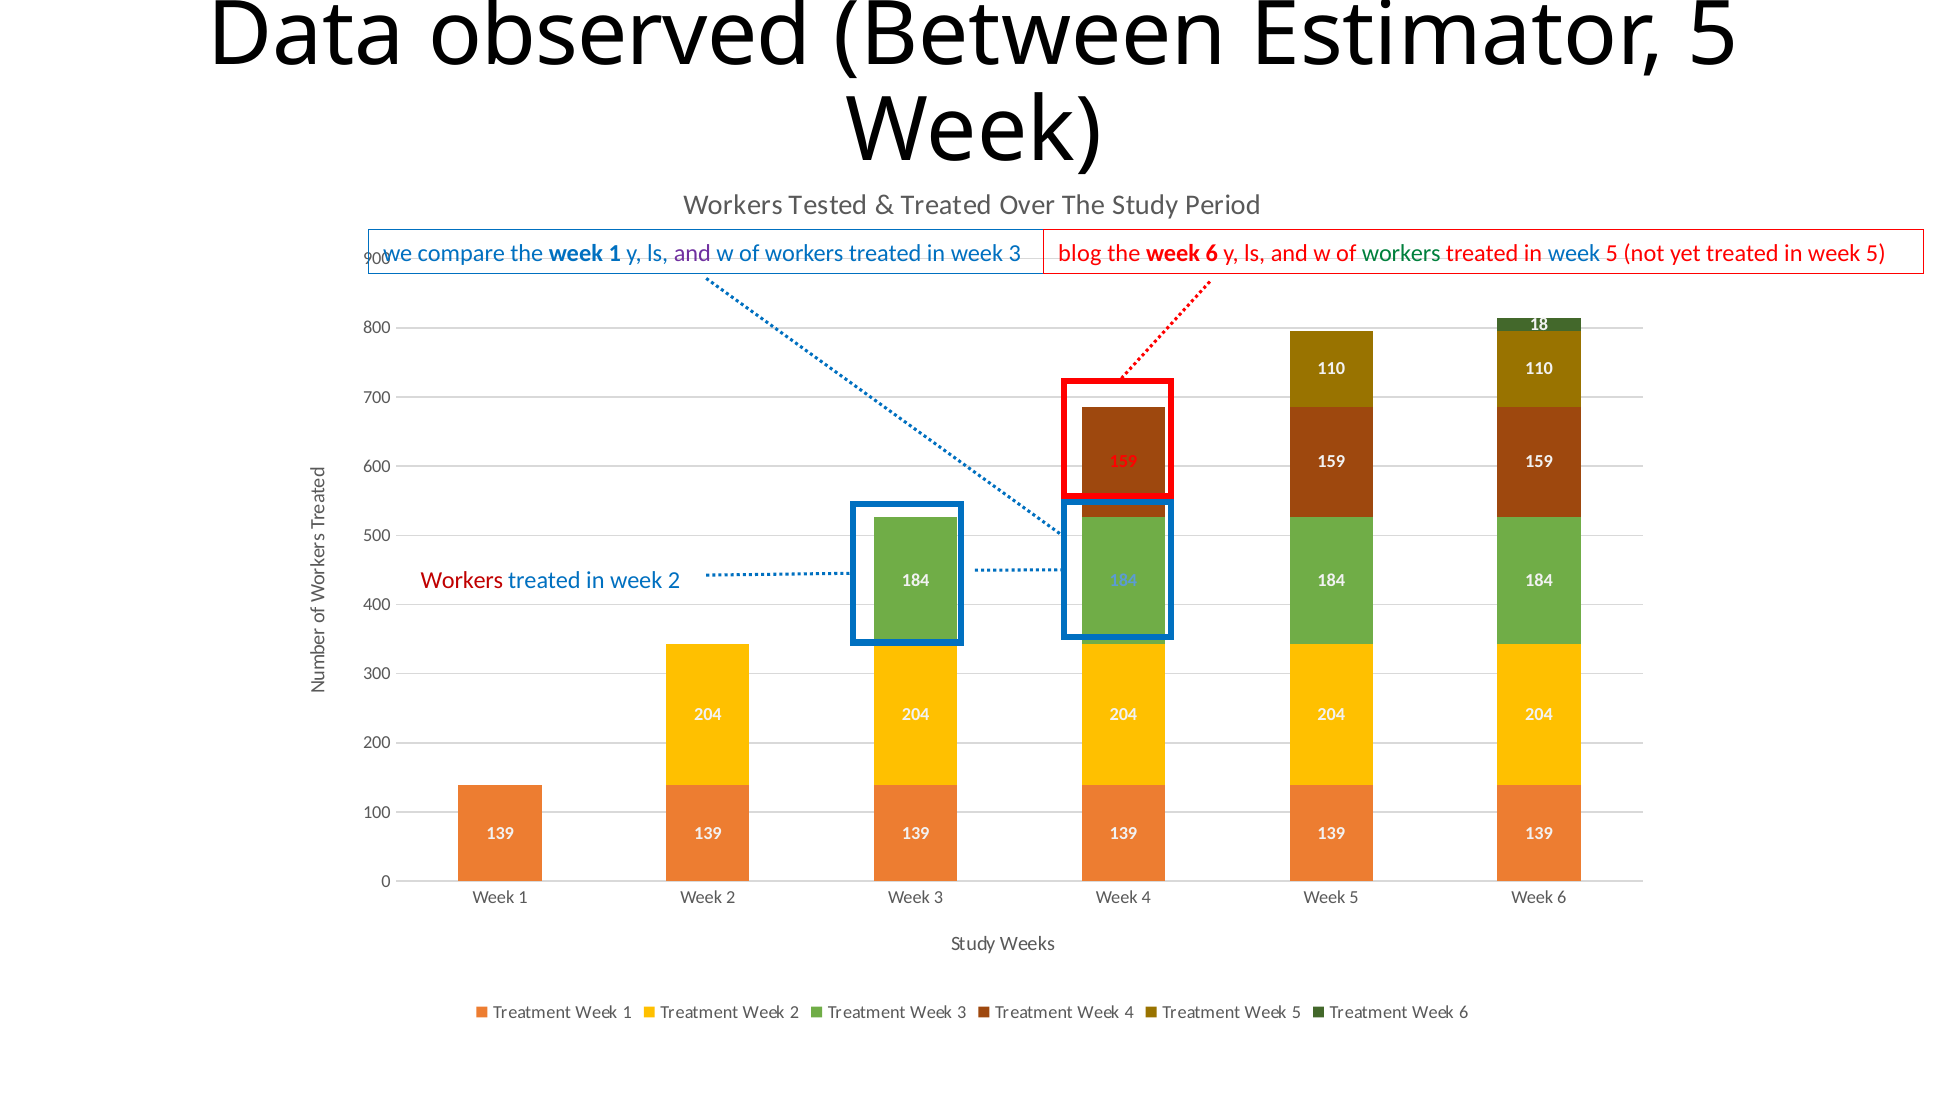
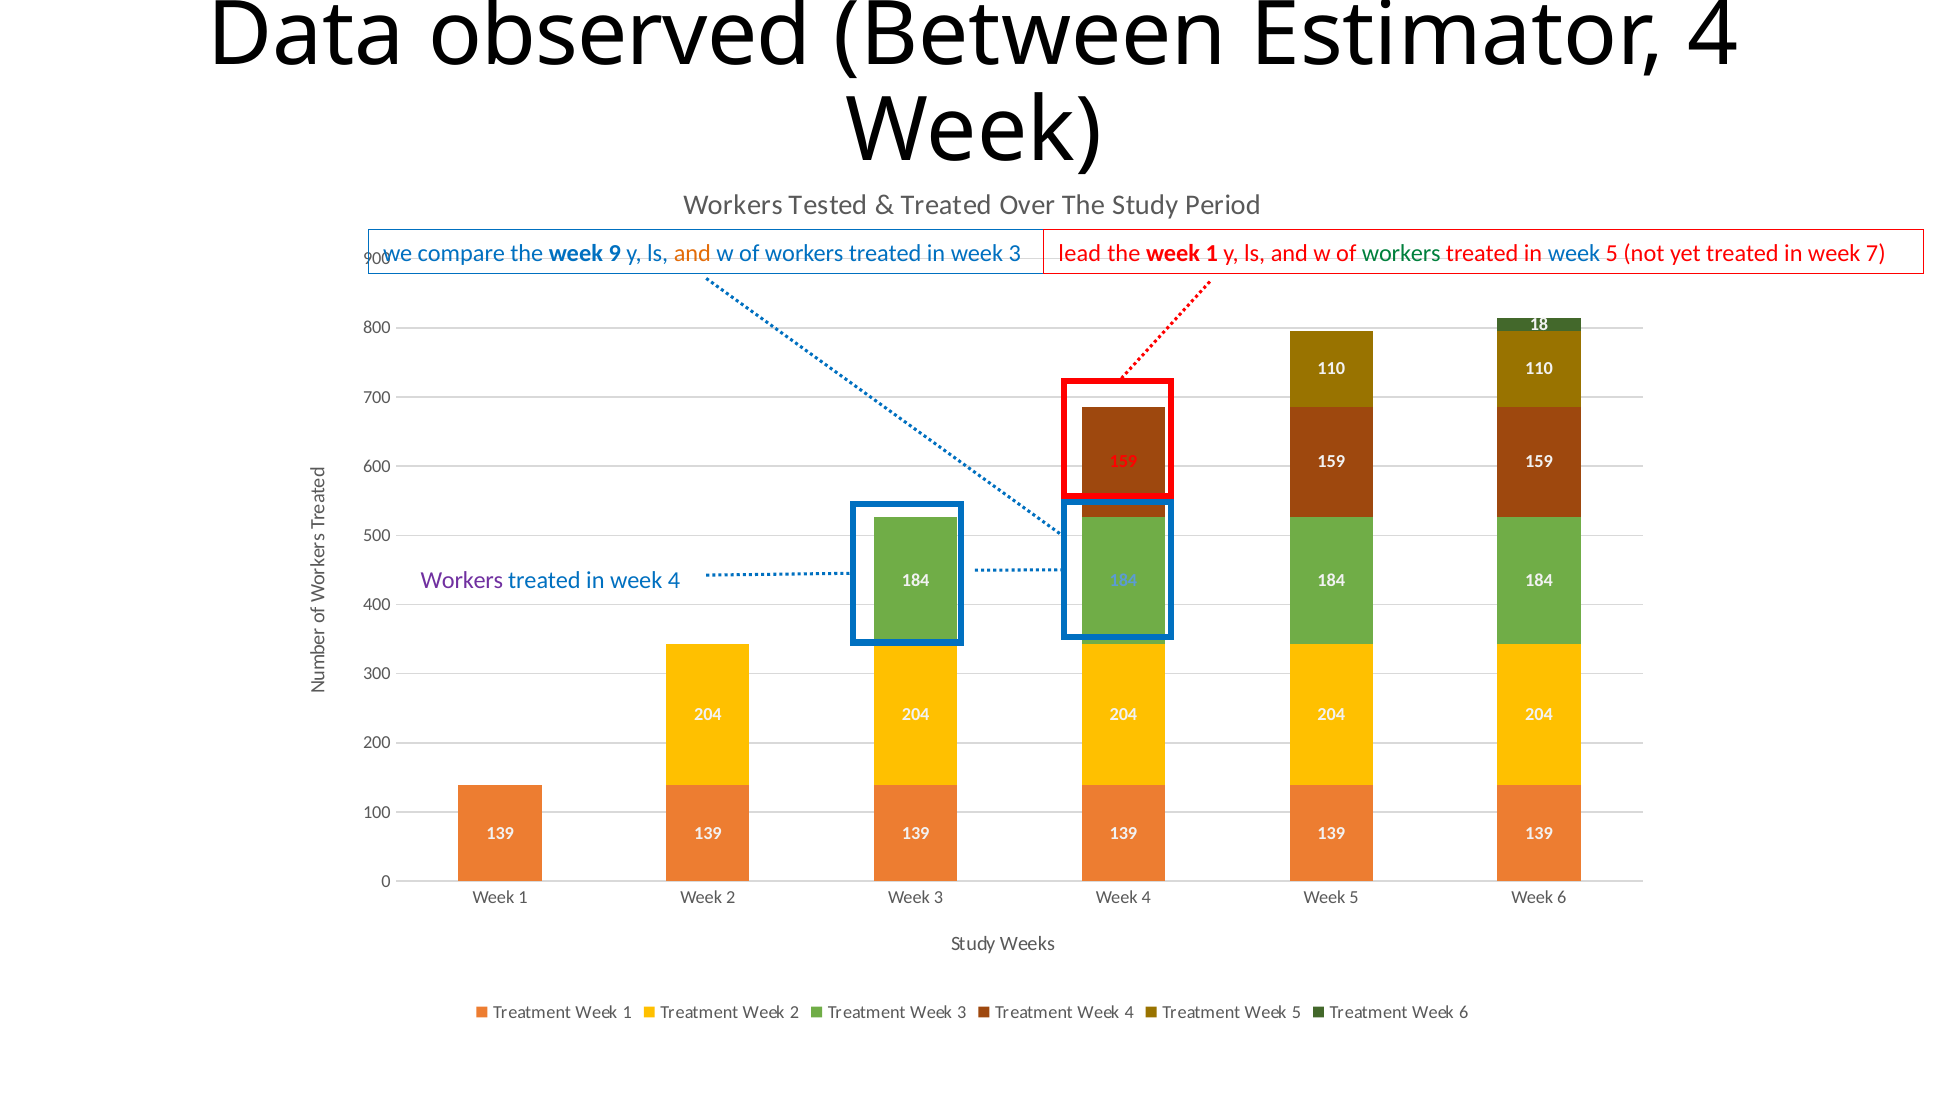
Estimator 5: 5 -> 4
the week 1: 1 -> 9
and at (692, 253) colour: purple -> orange
blog: blog -> lead
the week 6: 6 -> 1
5 at (1876, 253): 5 -> 7
Workers at (462, 580) colour: red -> purple
in week 2: 2 -> 4
